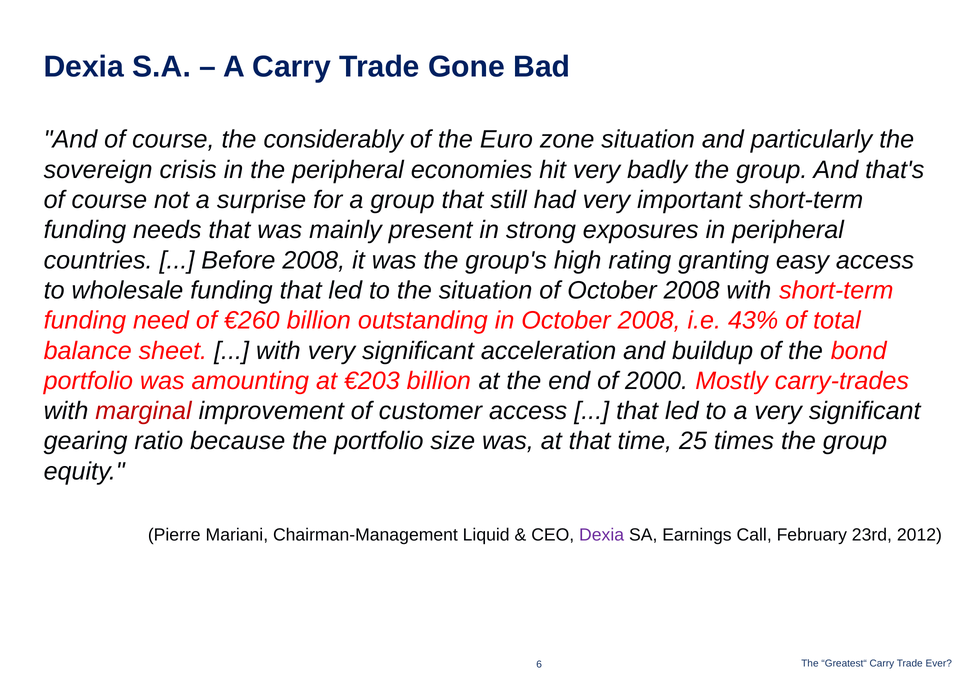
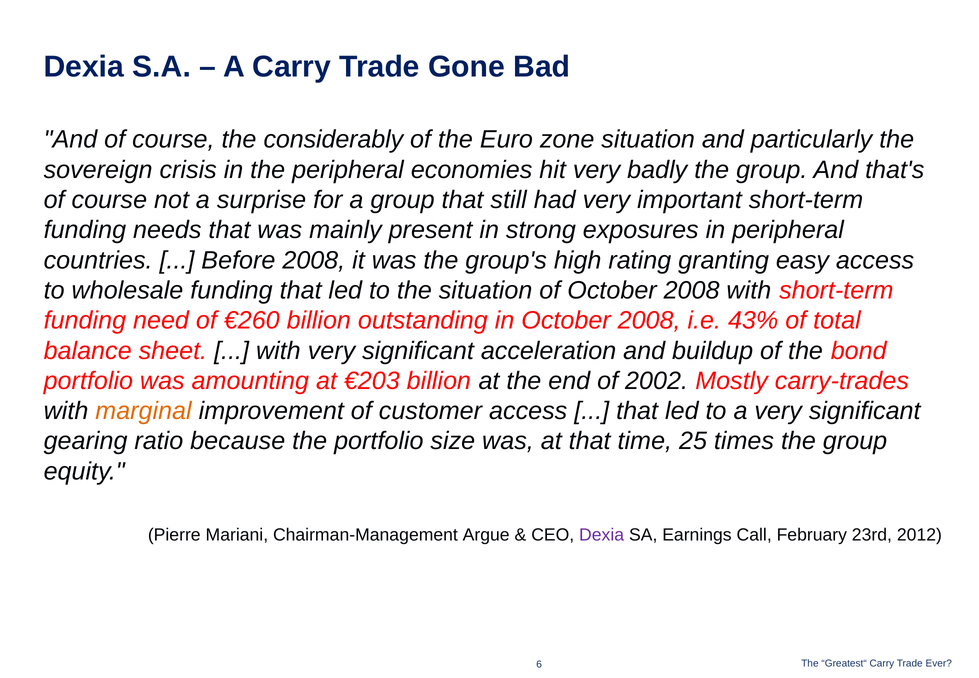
2000: 2000 -> 2002
marginal colour: red -> orange
Liquid: Liquid -> Argue
